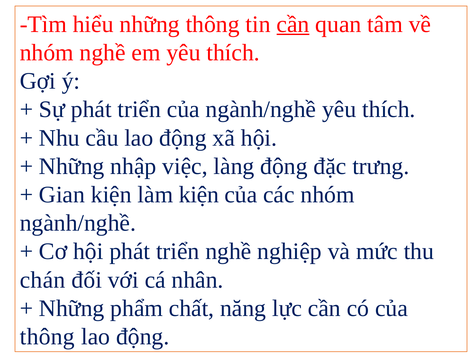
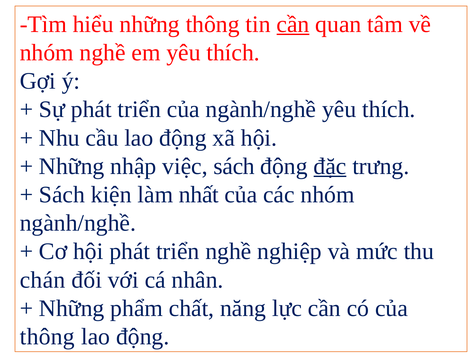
việc làng: làng -> sách
đặc underline: none -> present
Gian at (62, 195): Gian -> Sách
làm kiện: kiện -> nhất
